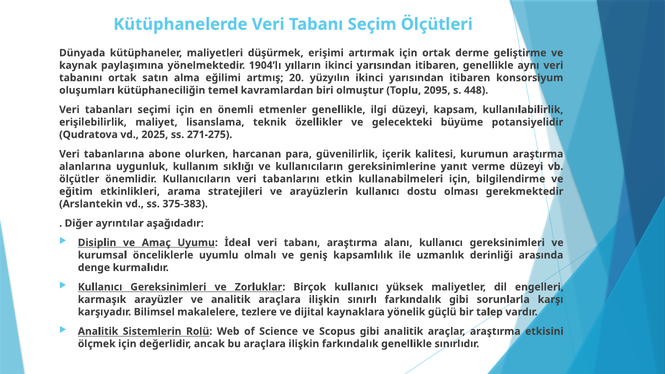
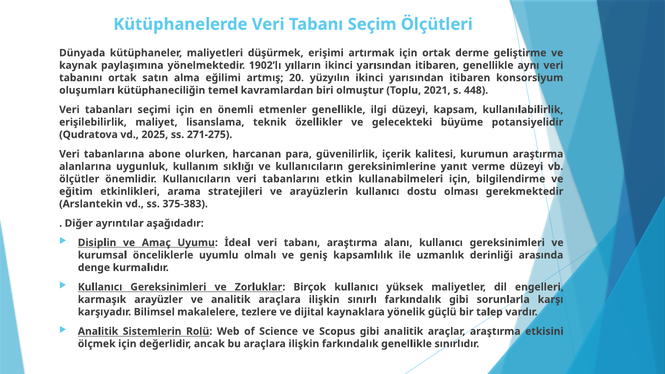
1904’lı: 1904’lı -> 1902’lı
2095: 2095 -> 2021
